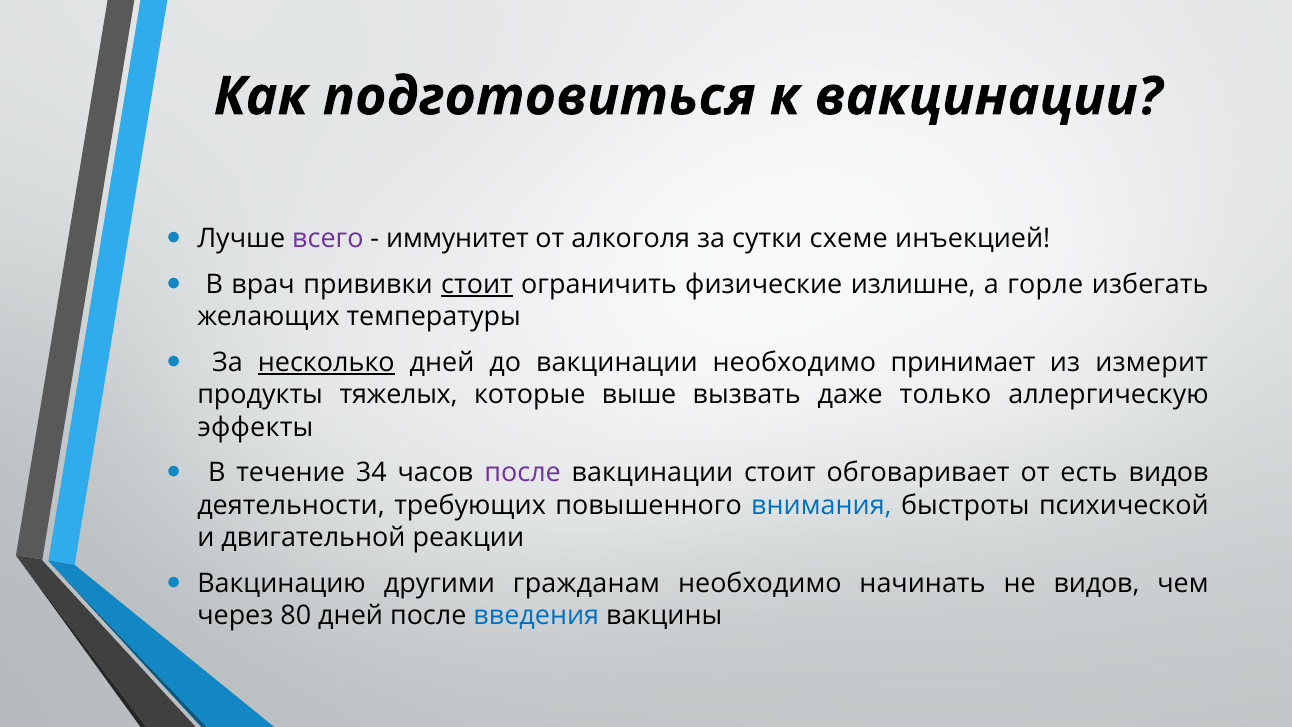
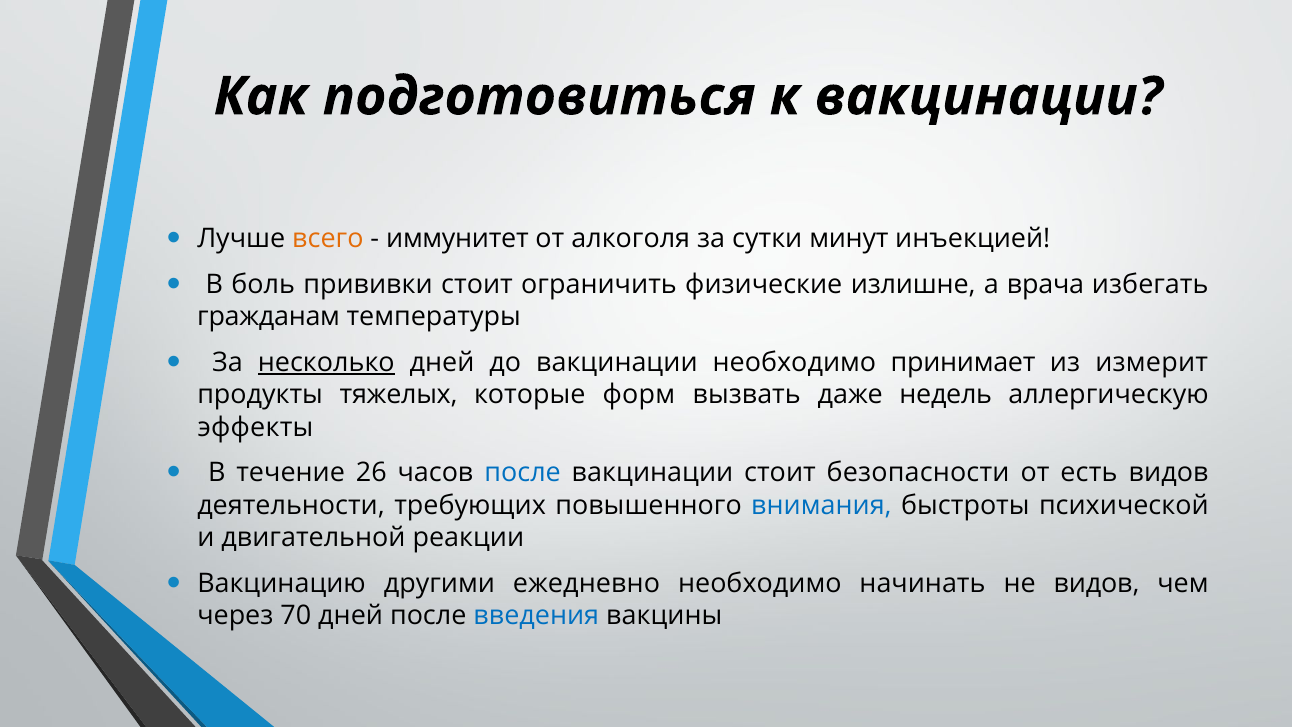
всего colour: purple -> orange
схеме: схеме -> минут
врач: врач -> боль
стоит at (477, 284) underline: present -> none
горле: горле -> врача
желающих: желающих -> гражданам
выше: выше -> форм
только: только -> недель
34: 34 -> 26
после at (523, 473) colour: purple -> blue
обговаривает: обговаривает -> безопасности
гражданам: гражданам -> ежедневно
80: 80 -> 70
